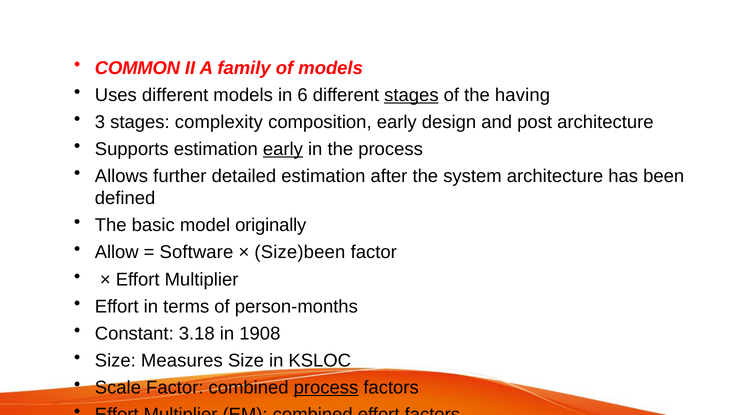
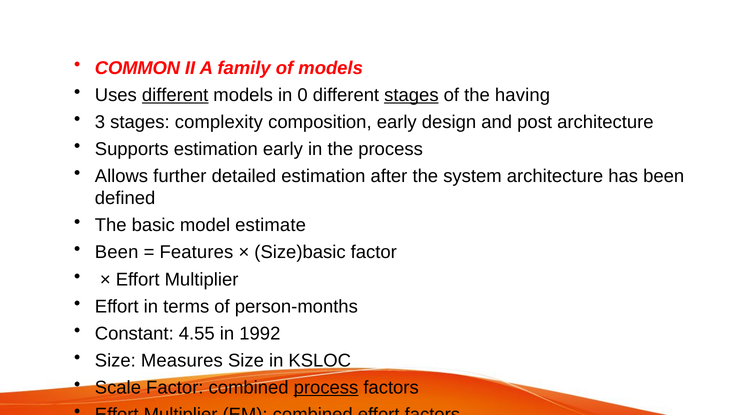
different at (175, 95) underline: none -> present
6: 6 -> 0
early at (283, 149) underline: present -> none
originally: originally -> estimate
Allow at (117, 252): Allow -> Been
Software: Software -> Features
Size)been: Size)been -> Size)basic
3.18: 3.18 -> 4.55
1908: 1908 -> 1992
